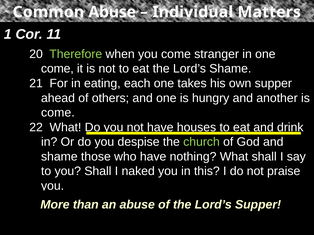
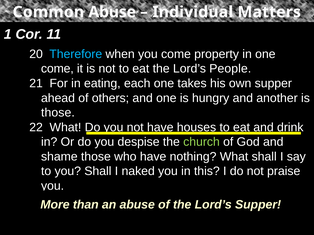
Therefore colour: light green -> light blue
stranger: stranger -> property
Lord’s Shame: Shame -> People
come at (58, 113): come -> those
